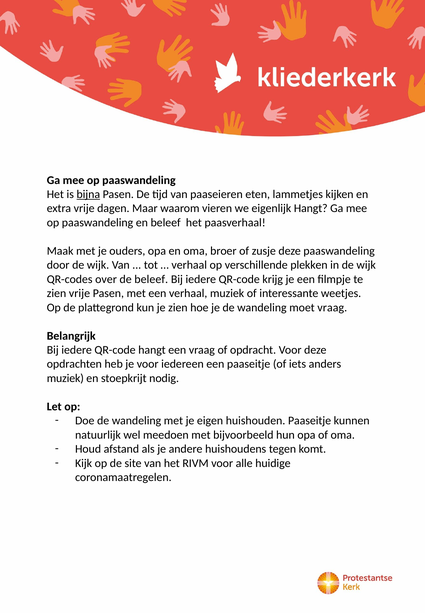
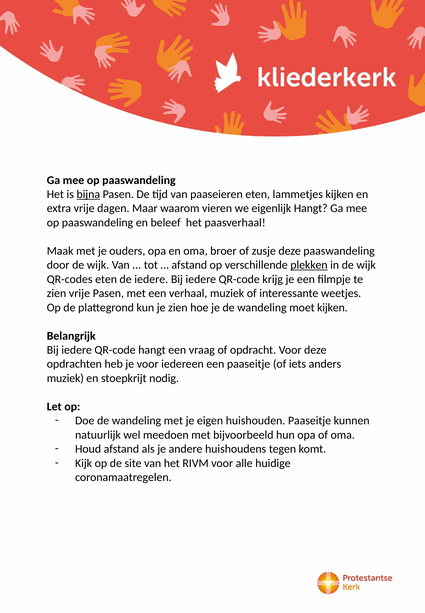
verhaal at (189, 265): verhaal -> afstand
plekken underline: none -> present
QR-codes over: over -> eten
de beleef: beleef -> iedere
moet vraag: vraag -> kijken
